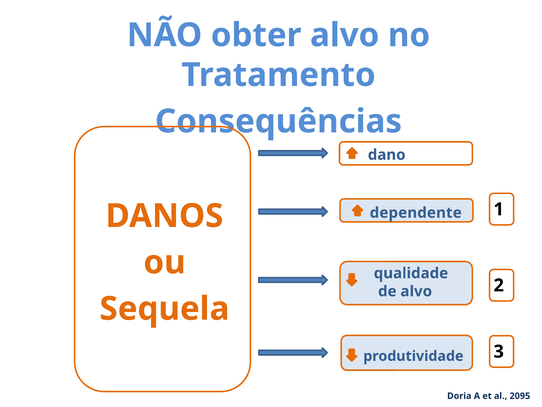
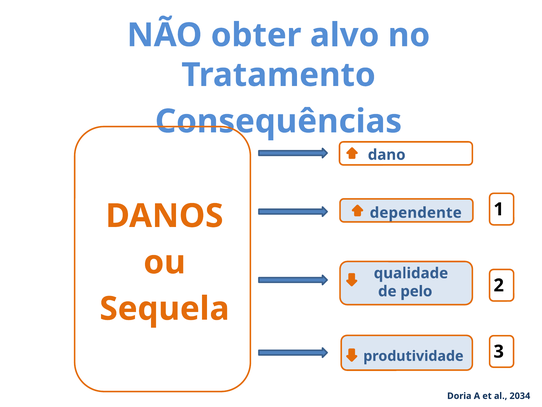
de alvo: alvo -> pelo
2095: 2095 -> 2034
